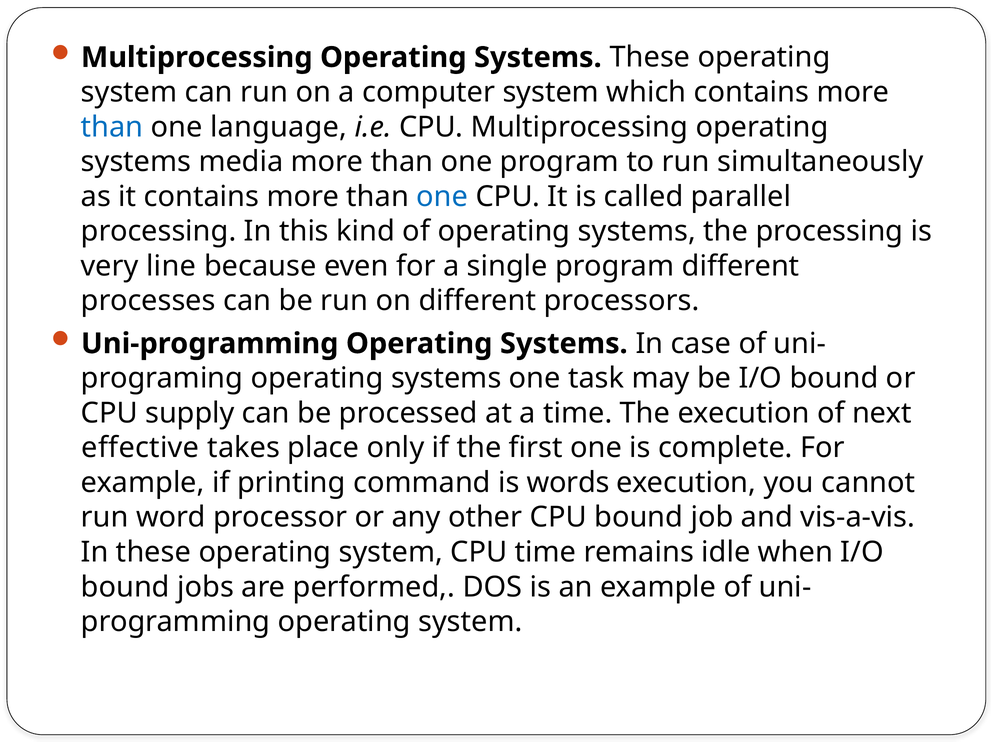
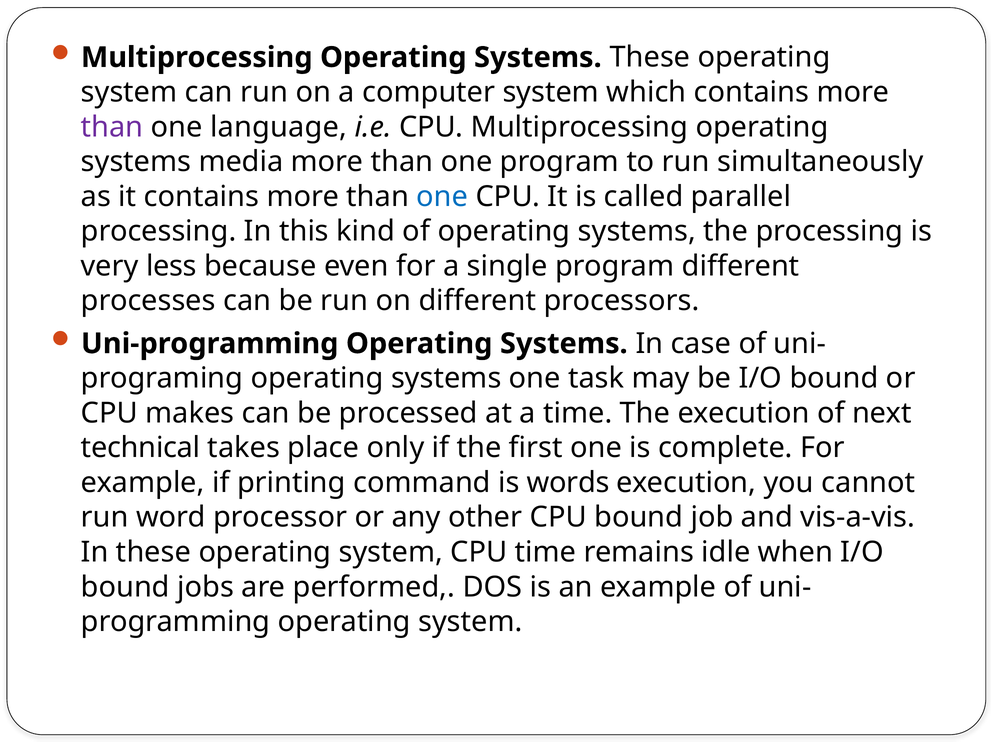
than at (112, 127) colour: blue -> purple
line: line -> less
supply: supply -> makes
effective: effective -> technical
